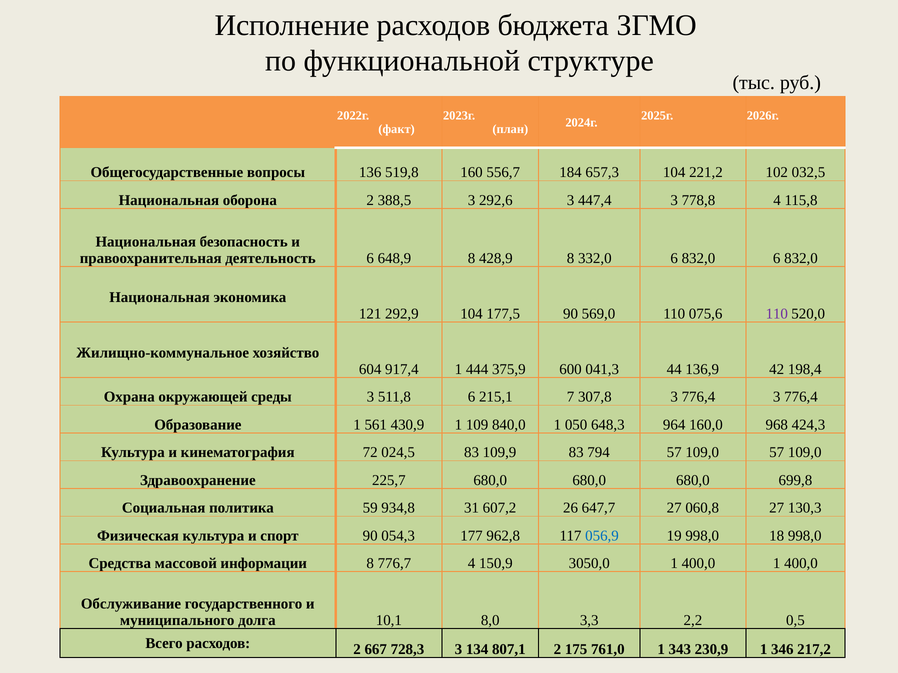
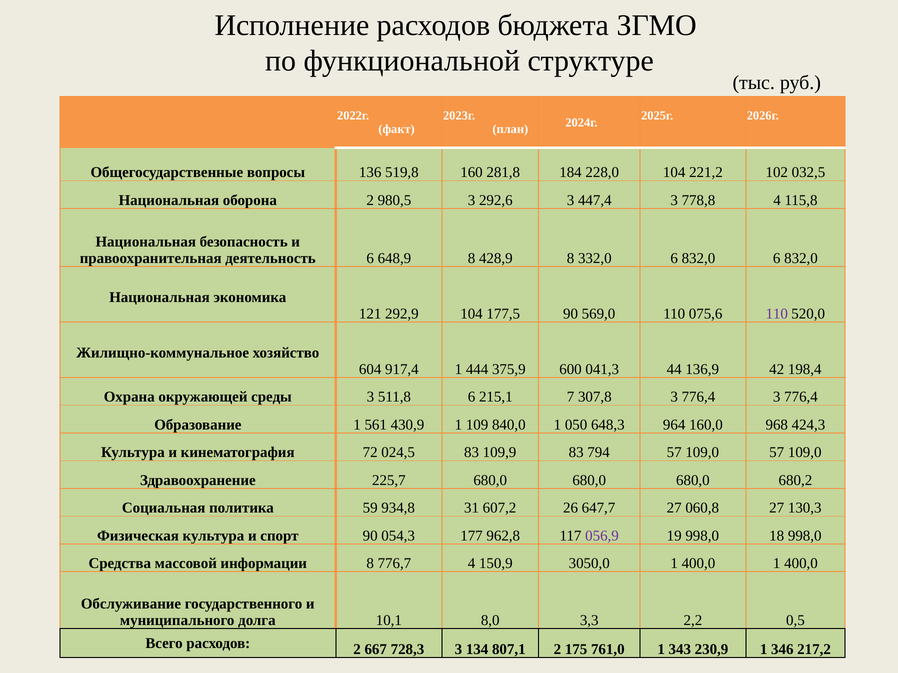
556,7: 556,7 -> 281,8
657,3: 657,3 -> 228,0
388,5: 388,5 -> 980,5
699,8: 699,8 -> 680,2
056,9 colour: blue -> purple
